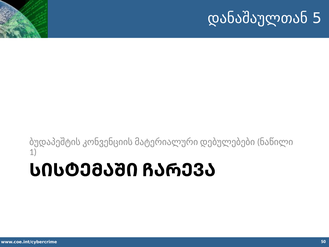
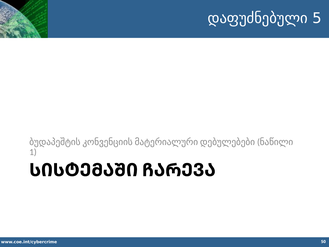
დანაშაულთან: დანაშაულთან -> დაფუძნებული
